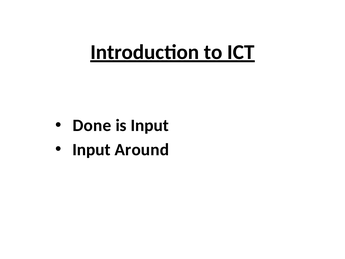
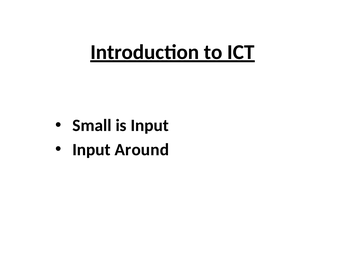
Done: Done -> Small
